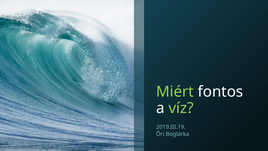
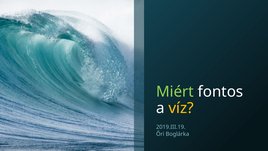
víz colour: light green -> yellow
